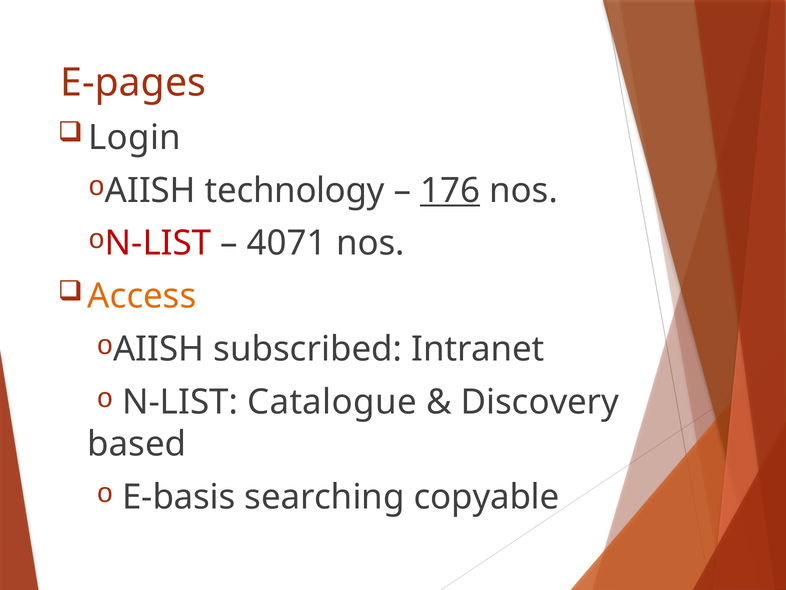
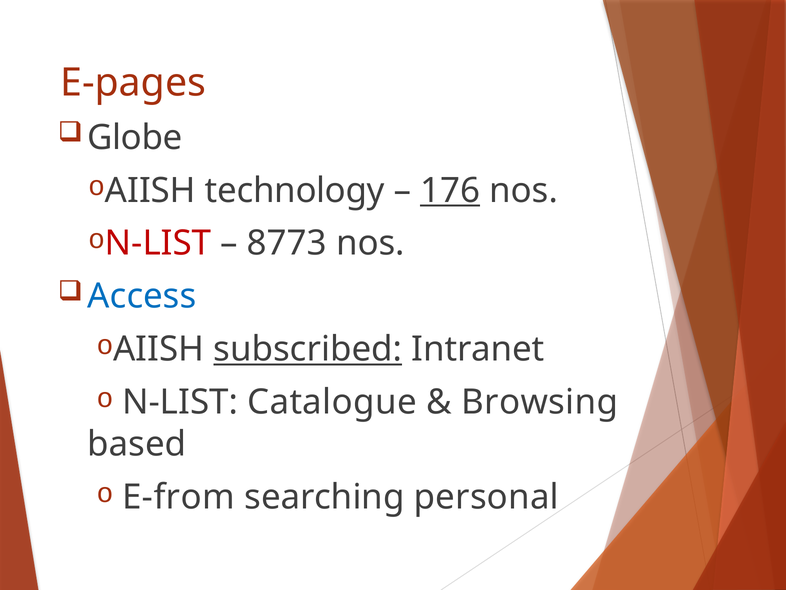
Login: Login -> Globe
4071: 4071 -> 8773
Access colour: orange -> blue
subscribed underline: none -> present
Discovery: Discovery -> Browsing
E-basis: E-basis -> E-from
copyable: copyable -> personal
